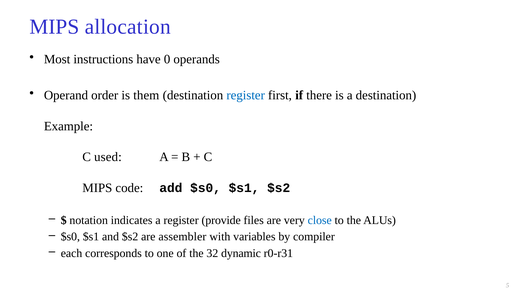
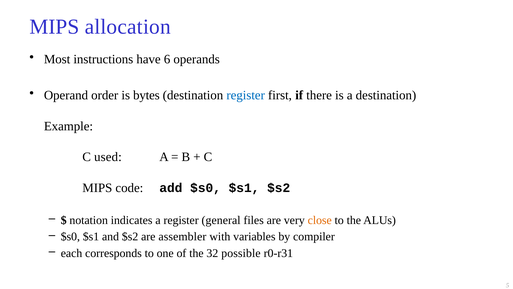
0: 0 -> 6
them: them -> bytes
provide: provide -> general
close colour: blue -> orange
dynamic: dynamic -> possible
